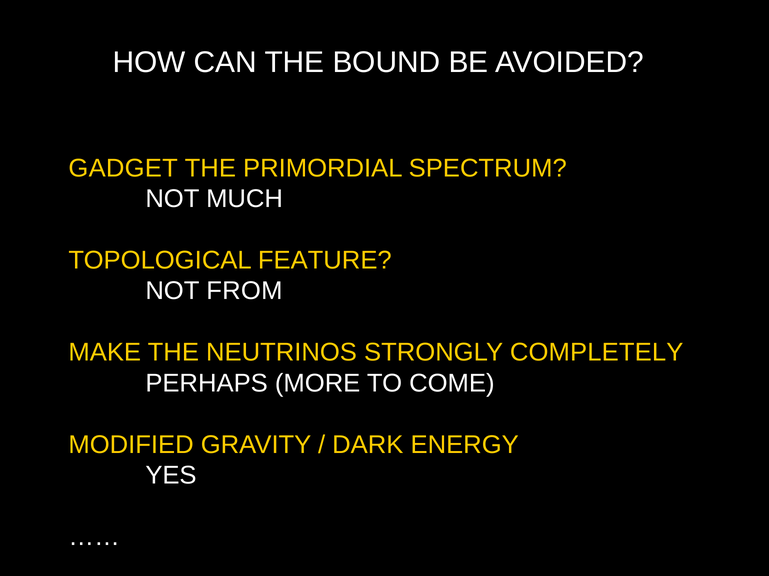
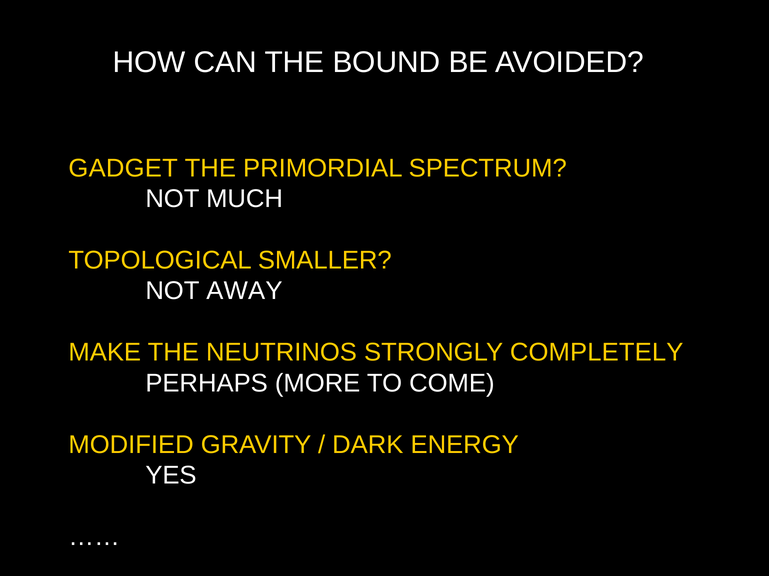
FEATURE: FEATURE -> SMALLER
FROM: FROM -> AWAY
